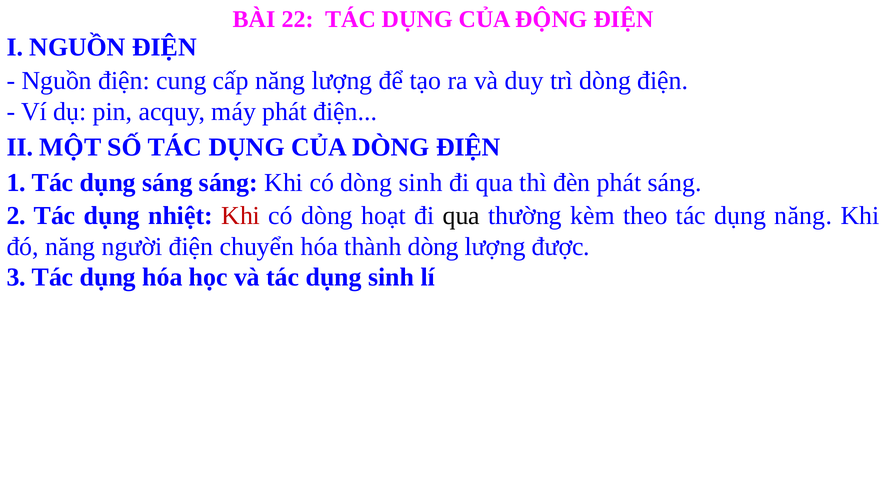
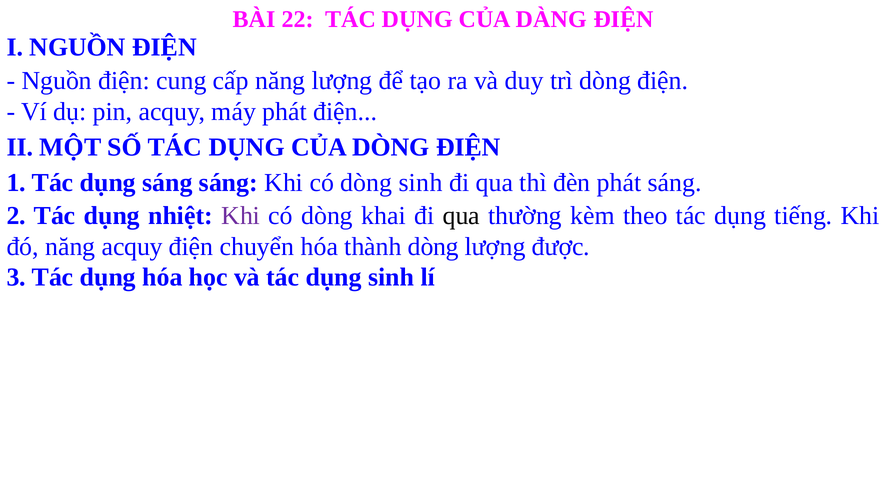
ĐỘNG: ĐỘNG -> DÀNG
Khi at (241, 216) colour: red -> purple
hoạt: hoạt -> khai
dụng năng: năng -> tiếng
năng người: người -> acquy
